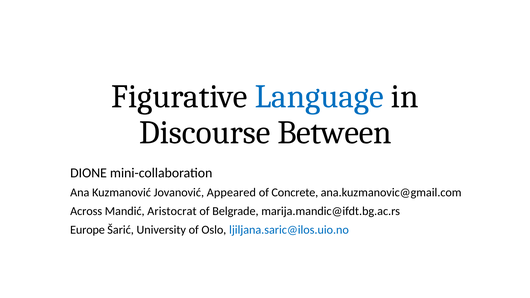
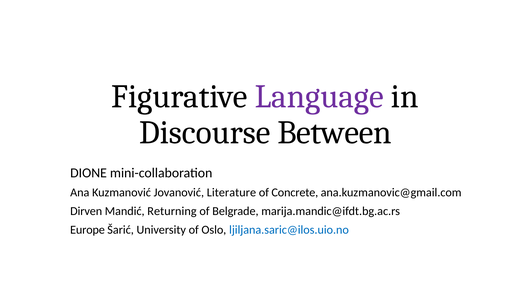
Language colour: blue -> purple
Appeared: Appeared -> Literature
Across: Across -> Dirven
Aristocrat: Aristocrat -> Returning
